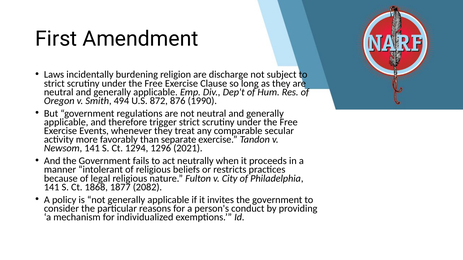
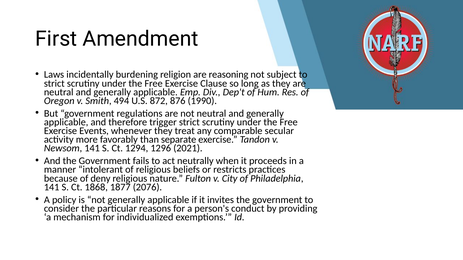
discharge: discharge -> reasoning
legal: legal -> deny
2082: 2082 -> 2076
